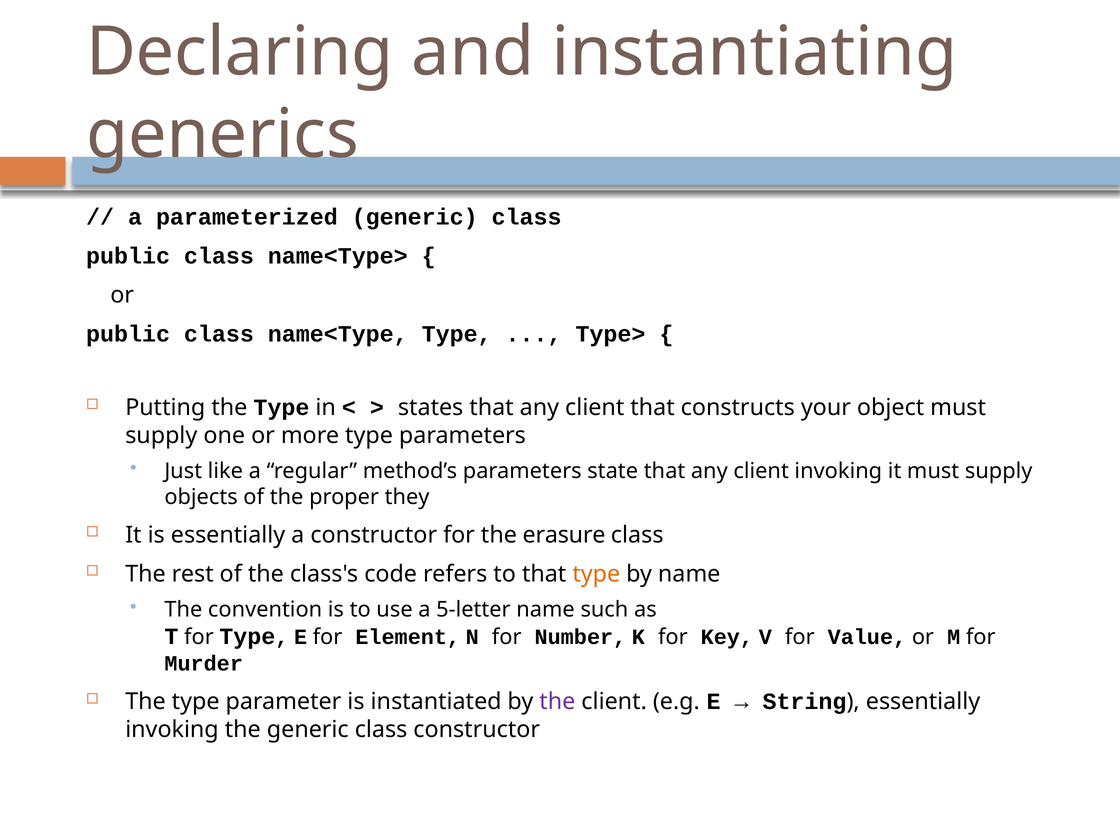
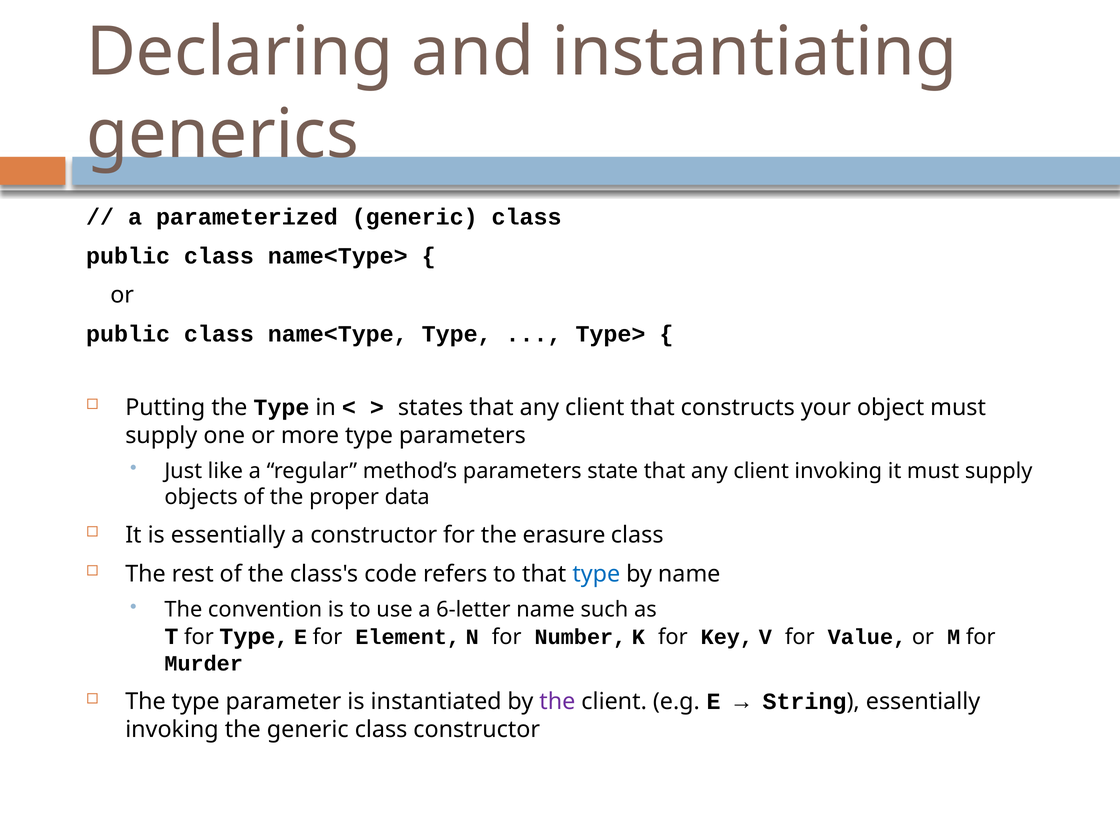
they: they -> data
type at (596, 574) colour: orange -> blue
5-letter: 5-letter -> 6-letter
